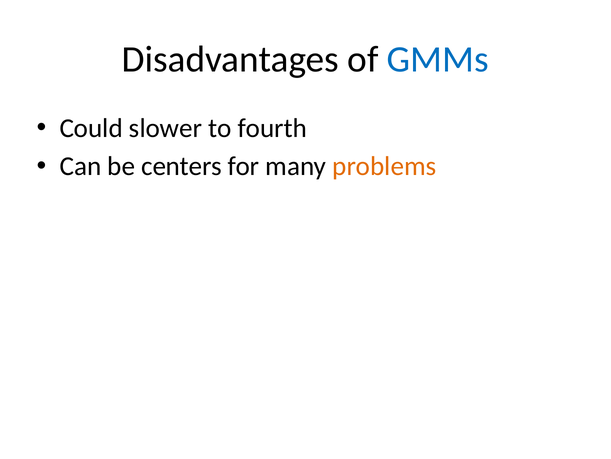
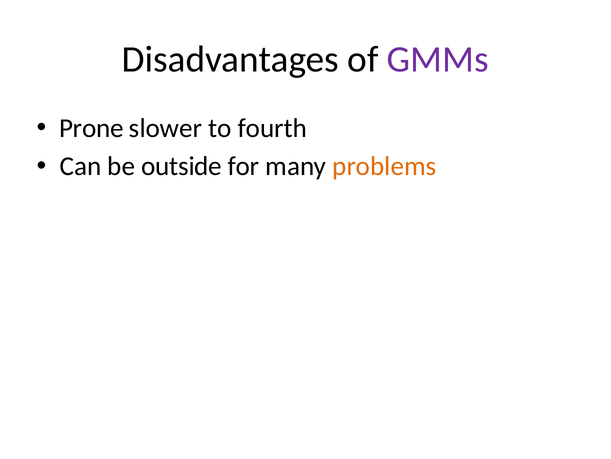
GMMs colour: blue -> purple
Could: Could -> Prone
centers: centers -> outside
